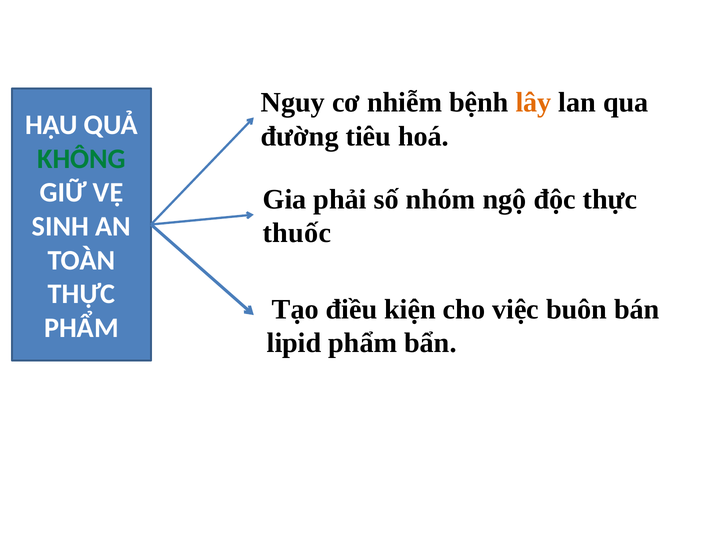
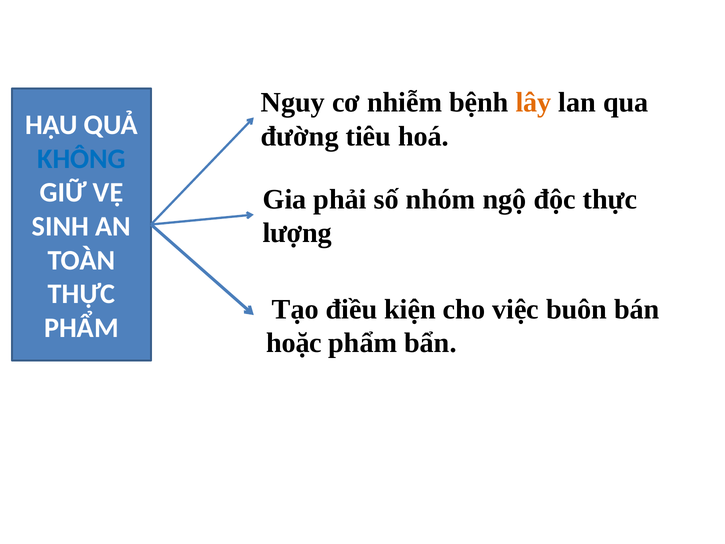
KHÔNG colour: green -> blue
thuốc: thuốc -> lượng
lipid: lipid -> hoặc
